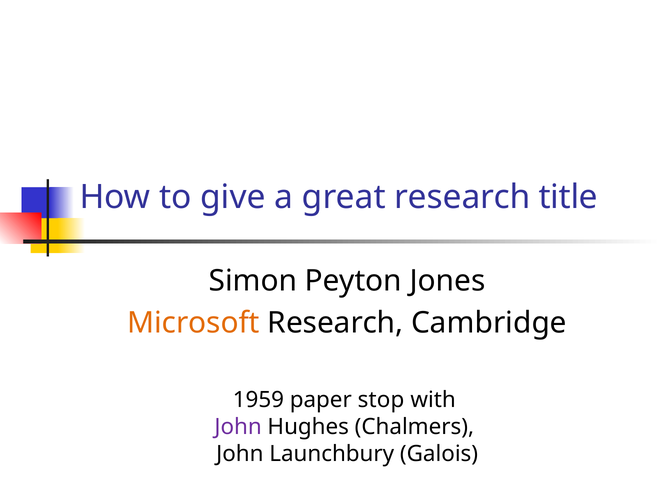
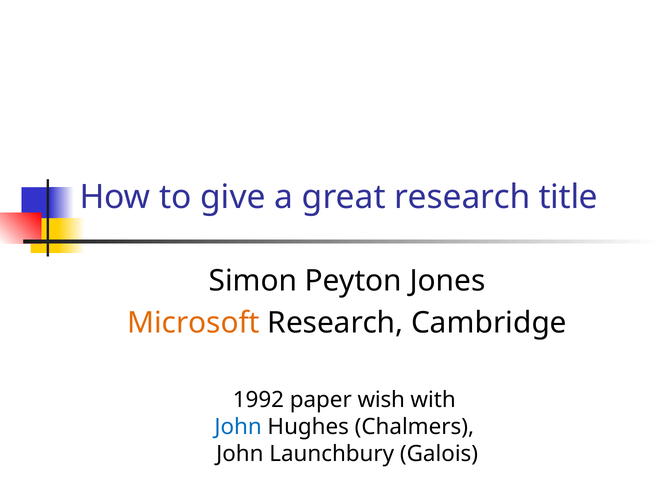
1959: 1959 -> 1992
stop: stop -> wish
John at (238, 427) colour: purple -> blue
